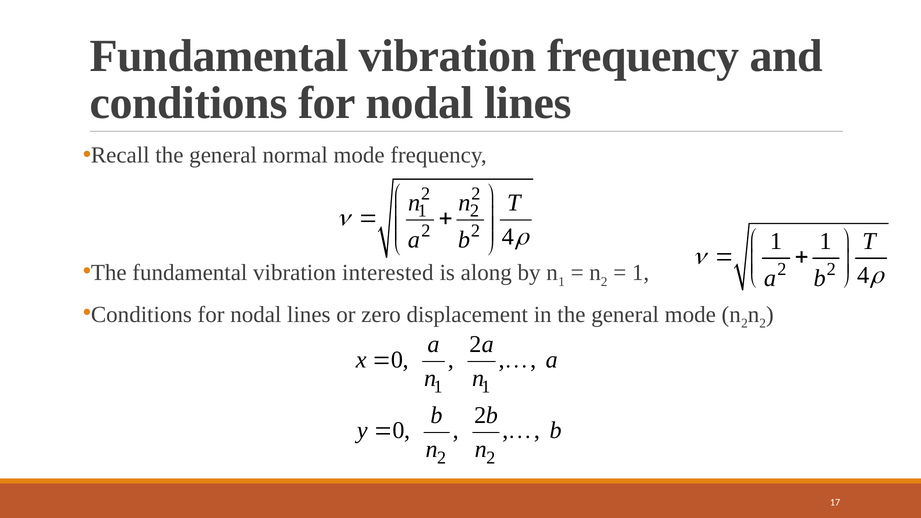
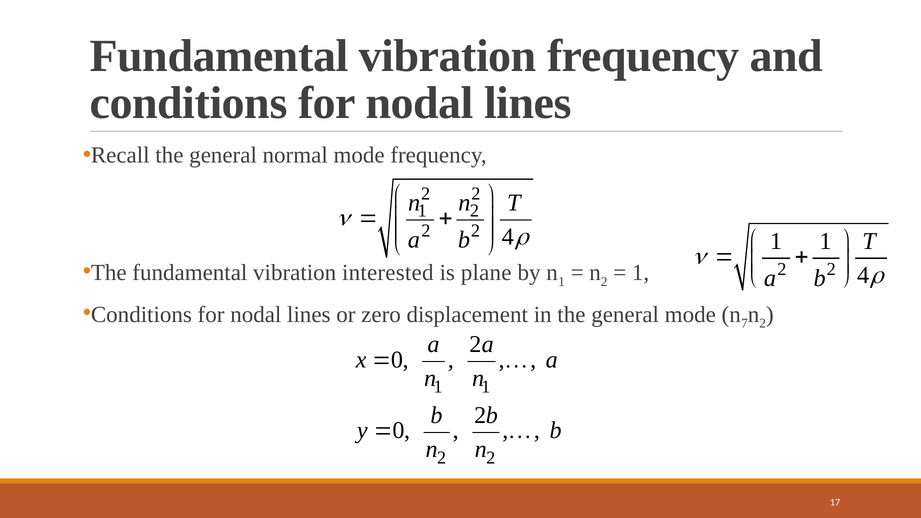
along: along -> plane
2 at (744, 323): 2 -> 7
